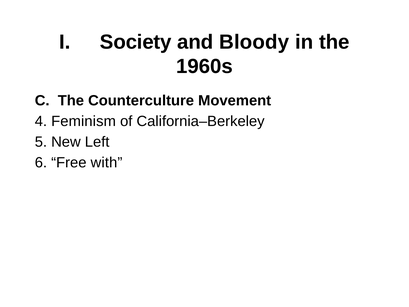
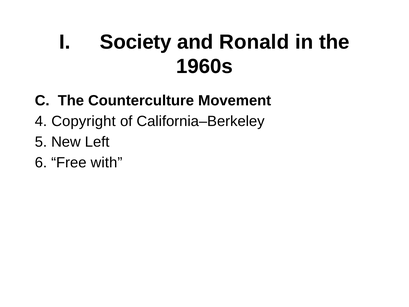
Bloody: Bloody -> Ronald
Feminism: Feminism -> Copyright
